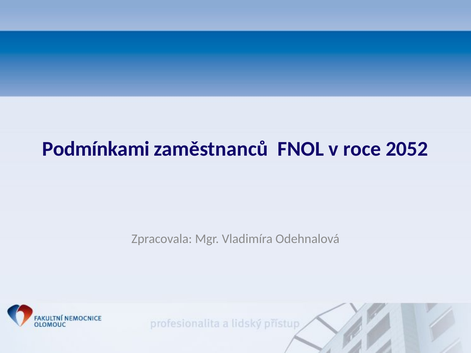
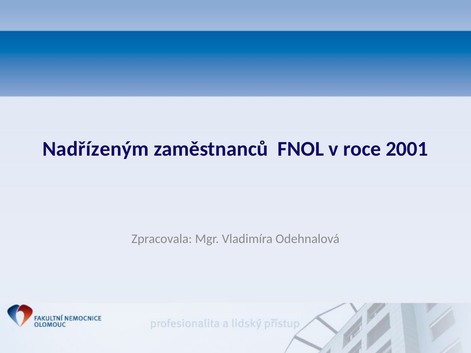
Podmínkami: Podmínkami -> Nadřízeným
2052: 2052 -> 2001
